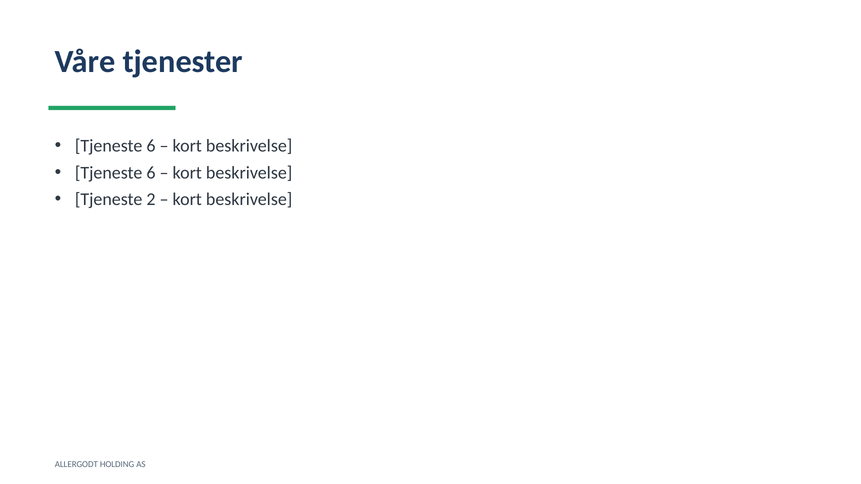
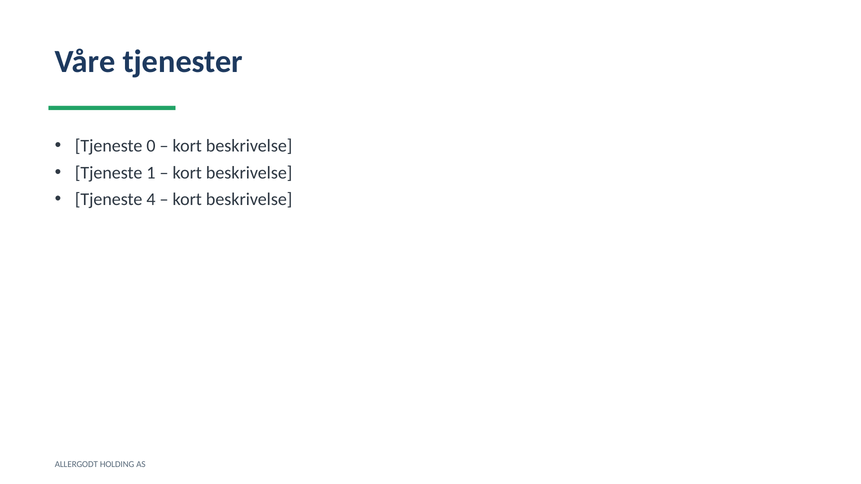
6 at (151, 146): 6 -> 0
6 at (151, 173): 6 -> 1
2: 2 -> 4
